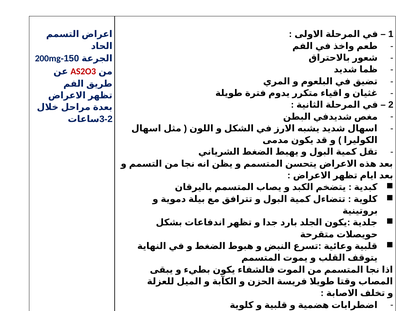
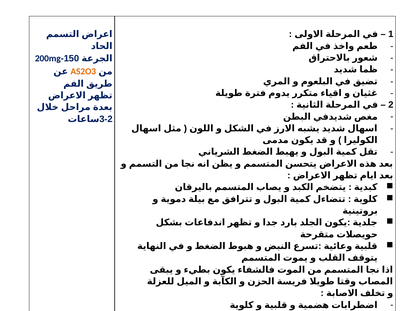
AS2O3 colour: red -> orange
